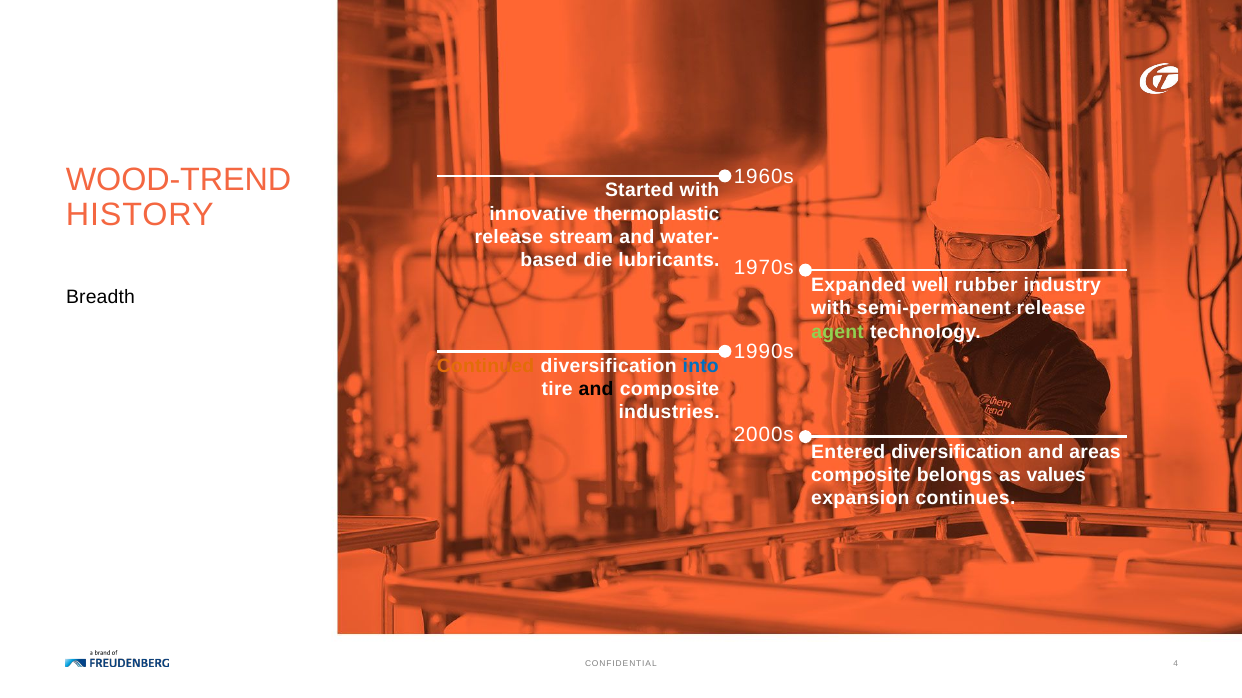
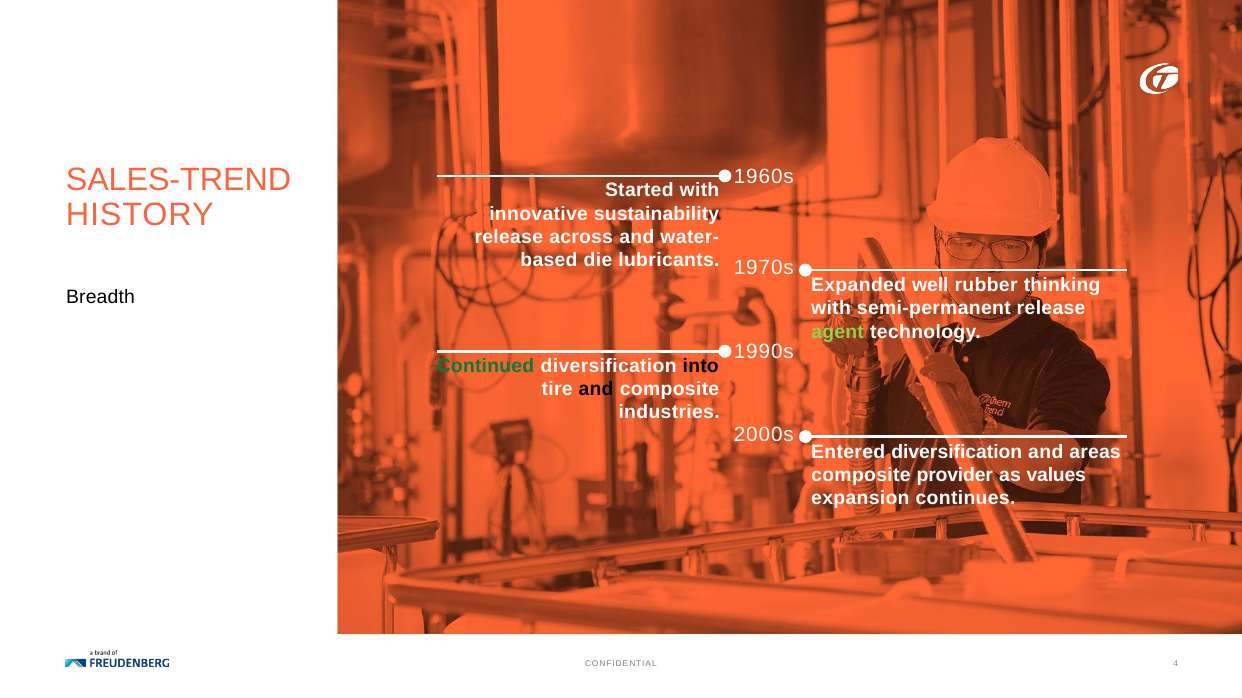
WOOD-TREND: WOOD-TREND -> SALES-TREND
thermoplastic: thermoplastic -> sustainability
stream: stream -> across
industry: industry -> thinking
Continued colour: orange -> green
into colour: blue -> black
belongs: belongs -> provider
